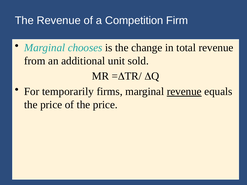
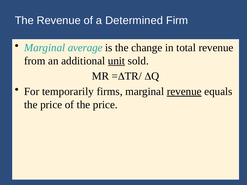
Competition: Competition -> Determined
chooses: chooses -> average
unit underline: none -> present
